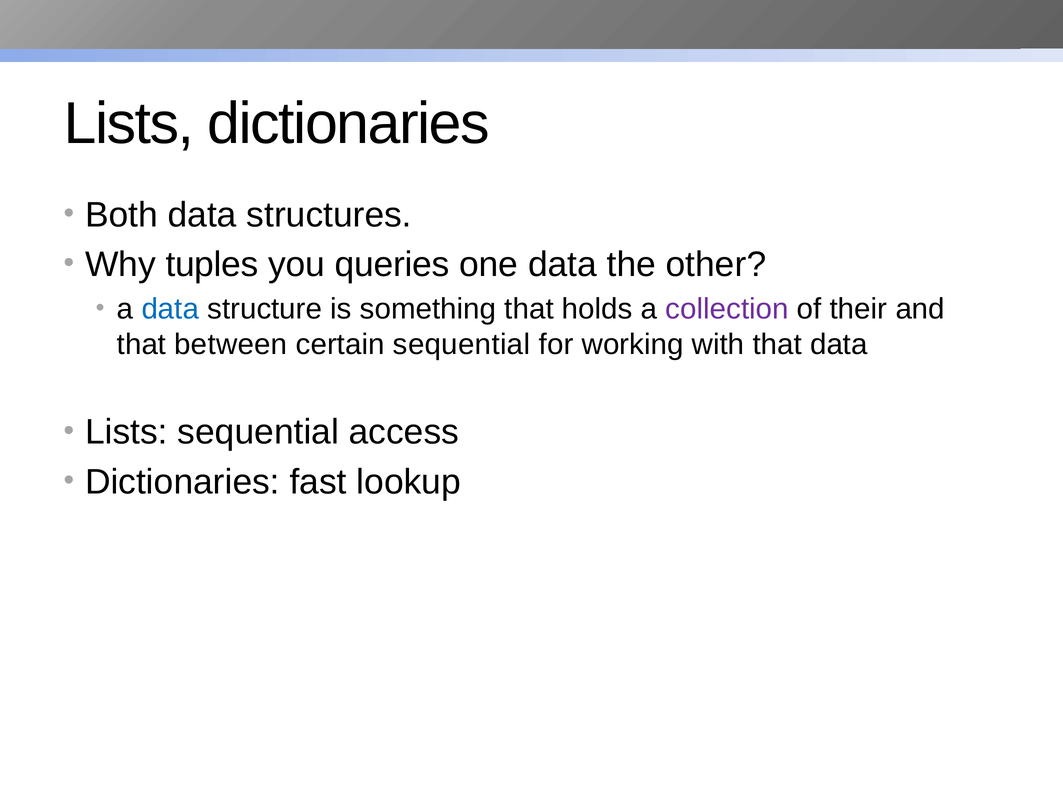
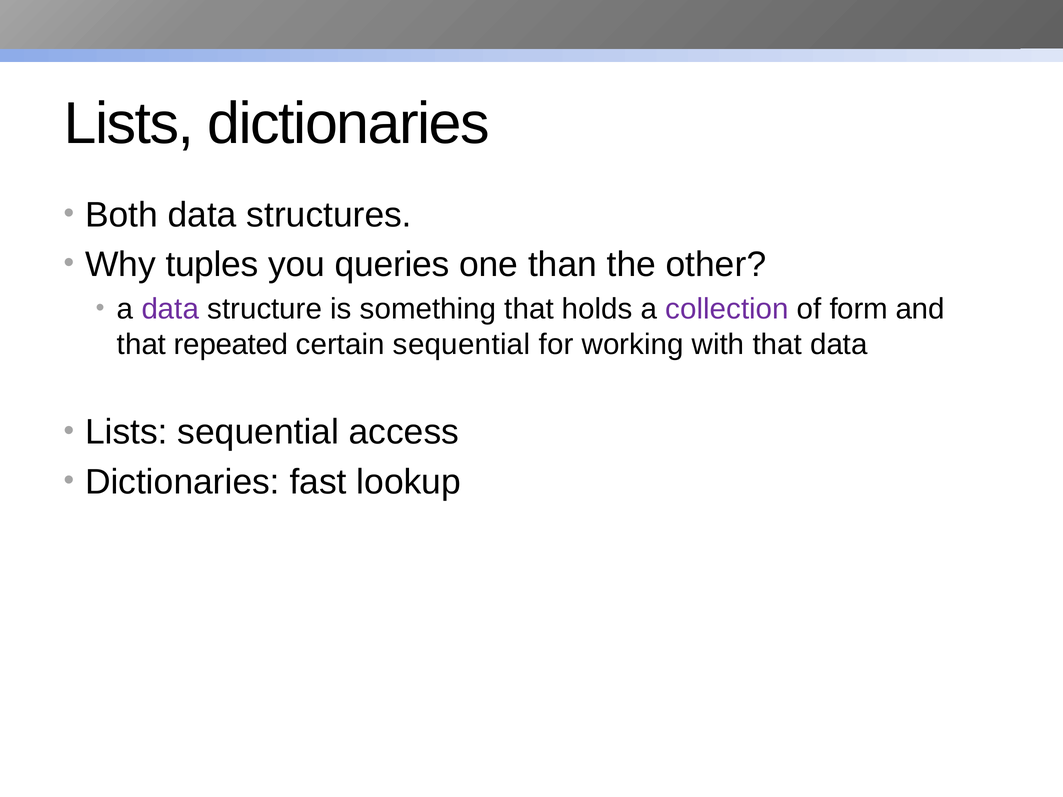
one data: data -> than
data at (170, 309) colour: blue -> purple
their: their -> form
between: between -> repeated
